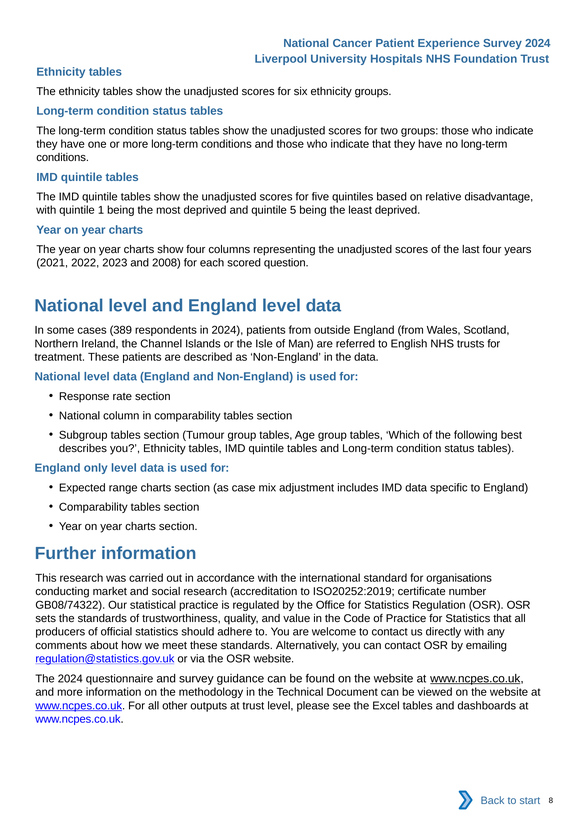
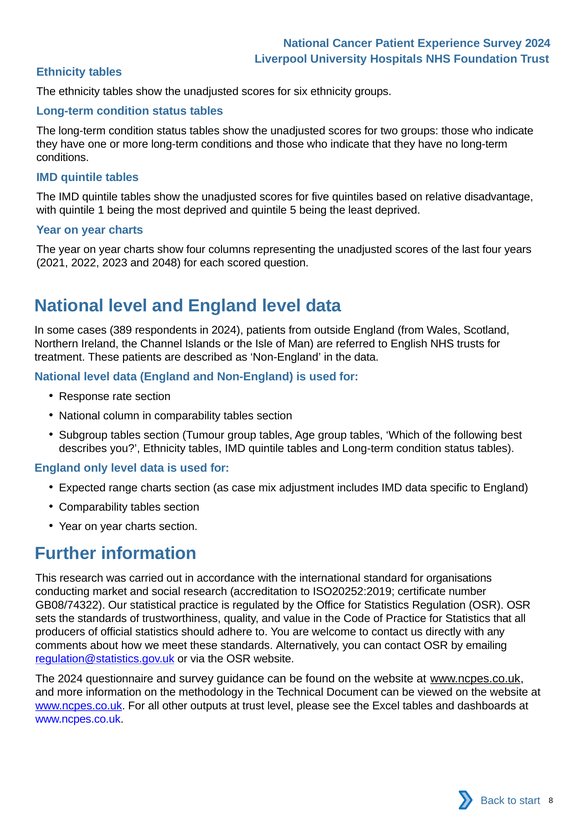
2008: 2008 -> 2048
